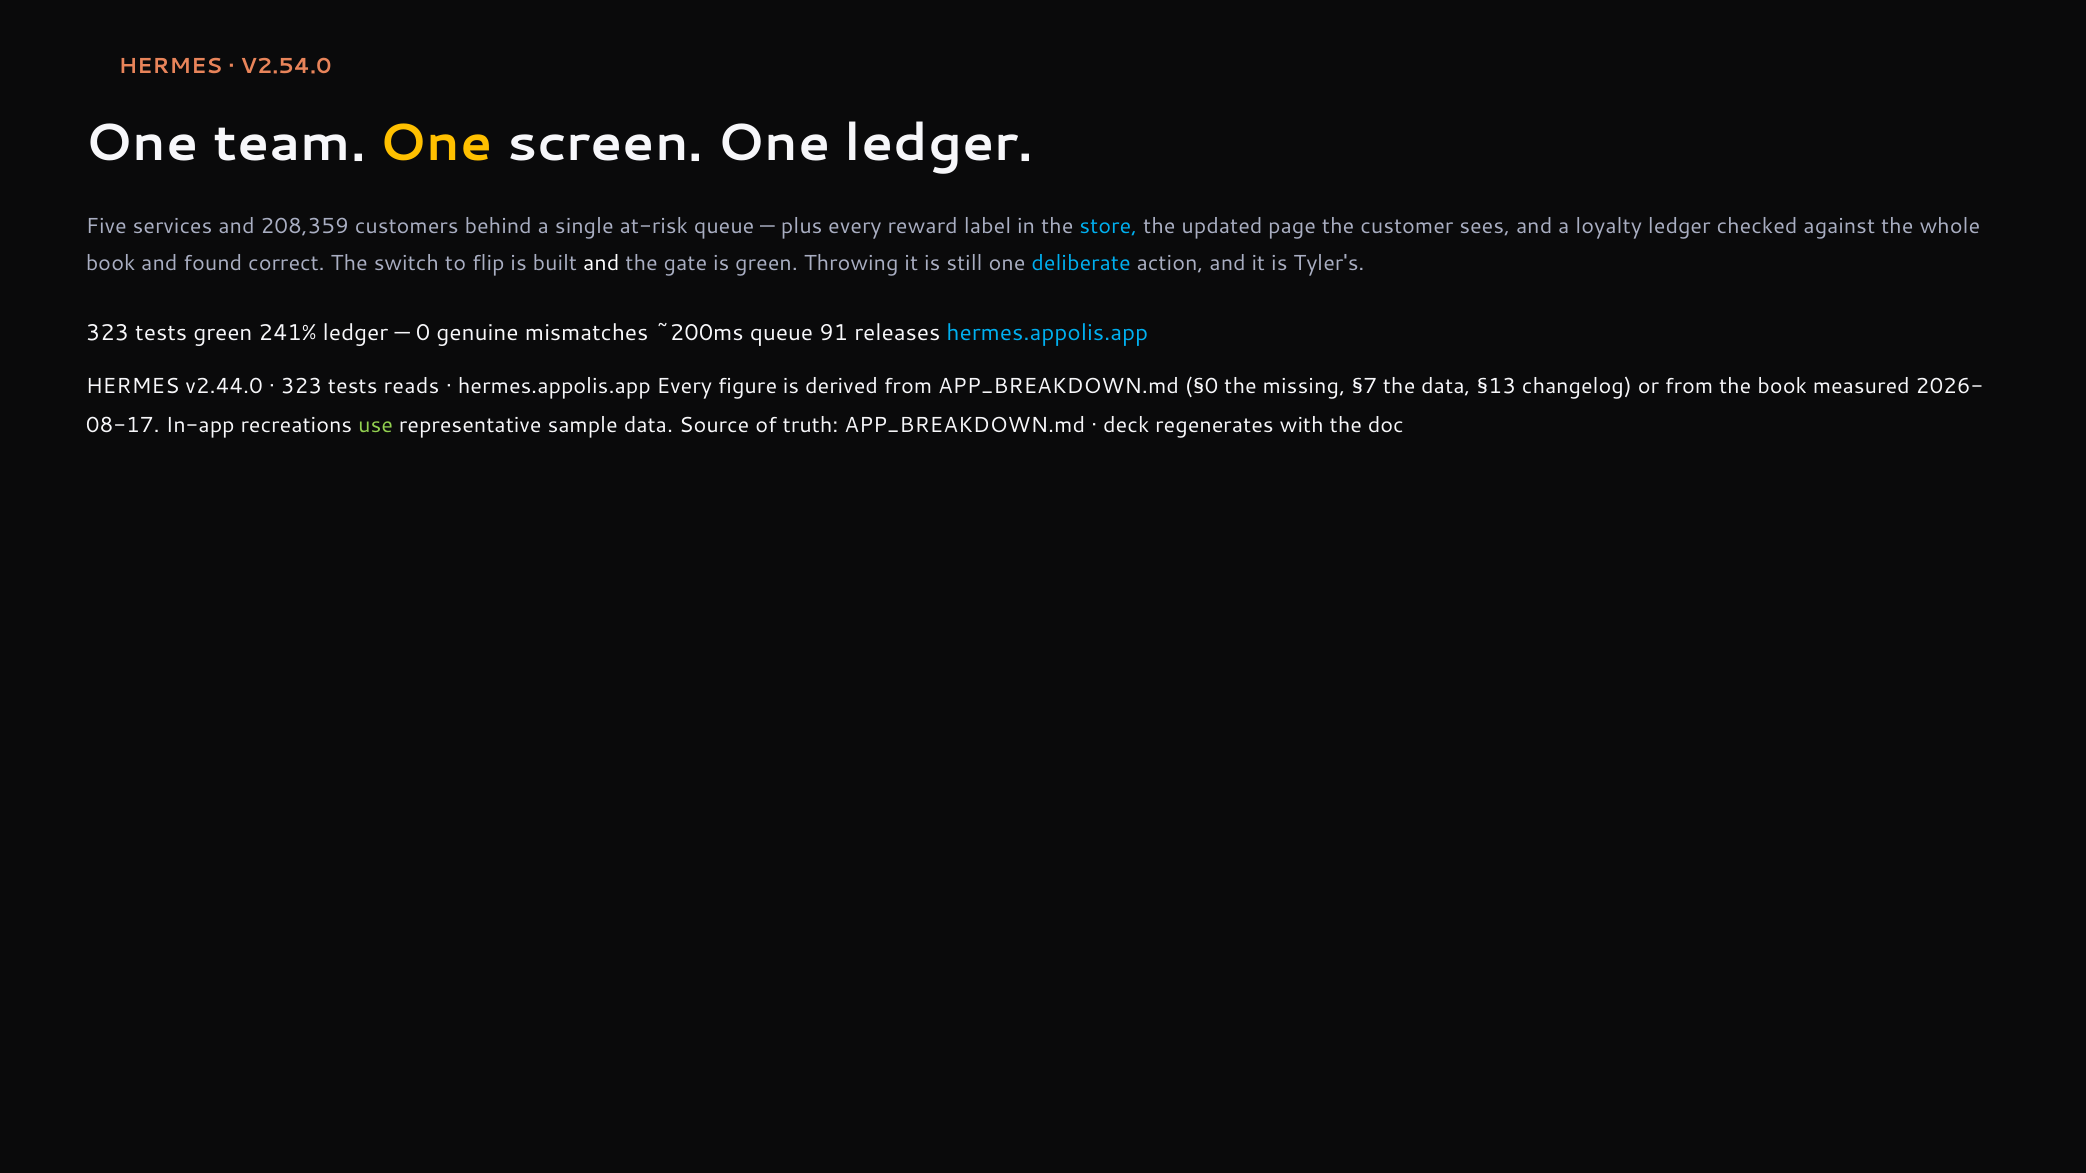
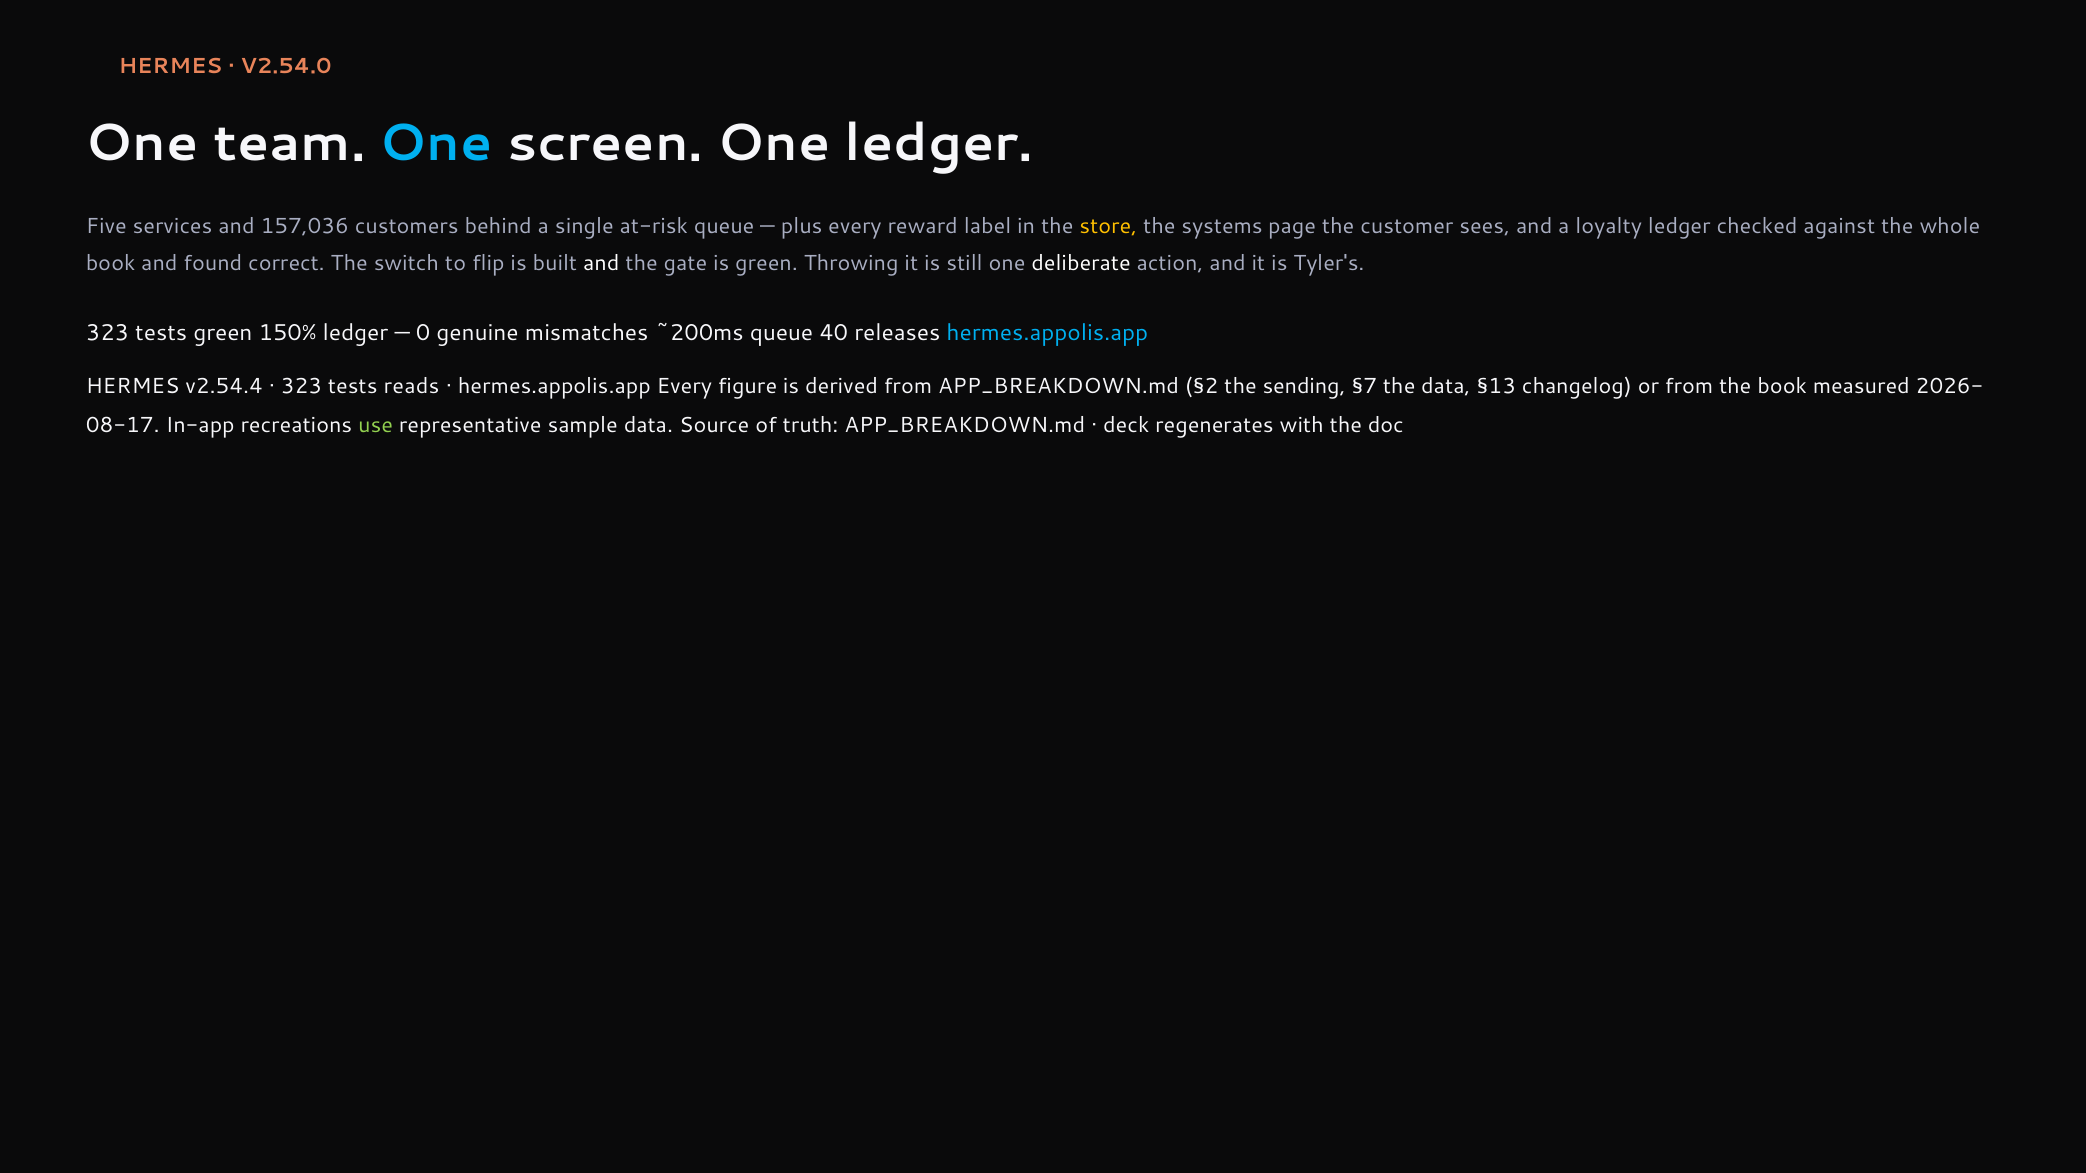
One at (436, 143) colour: yellow -> light blue
208,359: 208,359 -> 157,036
store colour: light blue -> yellow
updated: updated -> systems
deliberate colour: light blue -> white
241%: 241% -> 150%
91: 91 -> 40
v2.44.0: v2.44.0 -> v2.54.4
§0: §0 -> §2
missing: missing -> sending
